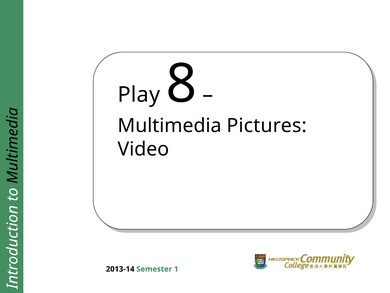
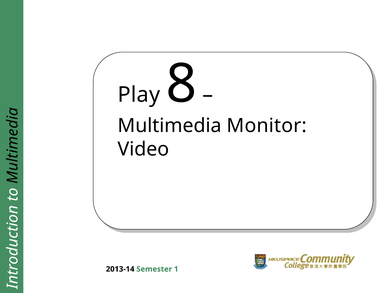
Pictures: Pictures -> Monitor
